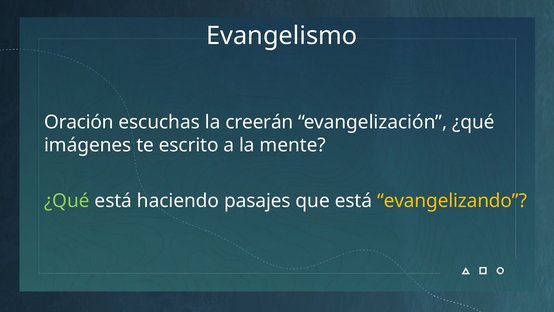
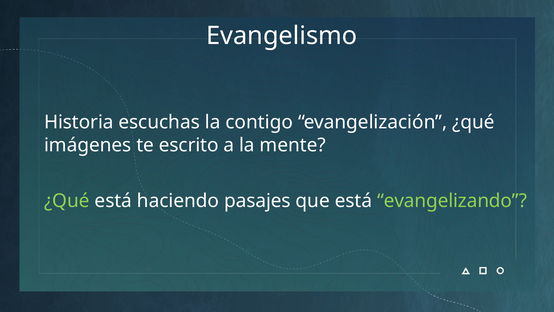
Oración: Oración -> Historia
creerán: creerán -> contigo
evangelizando colour: yellow -> light green
